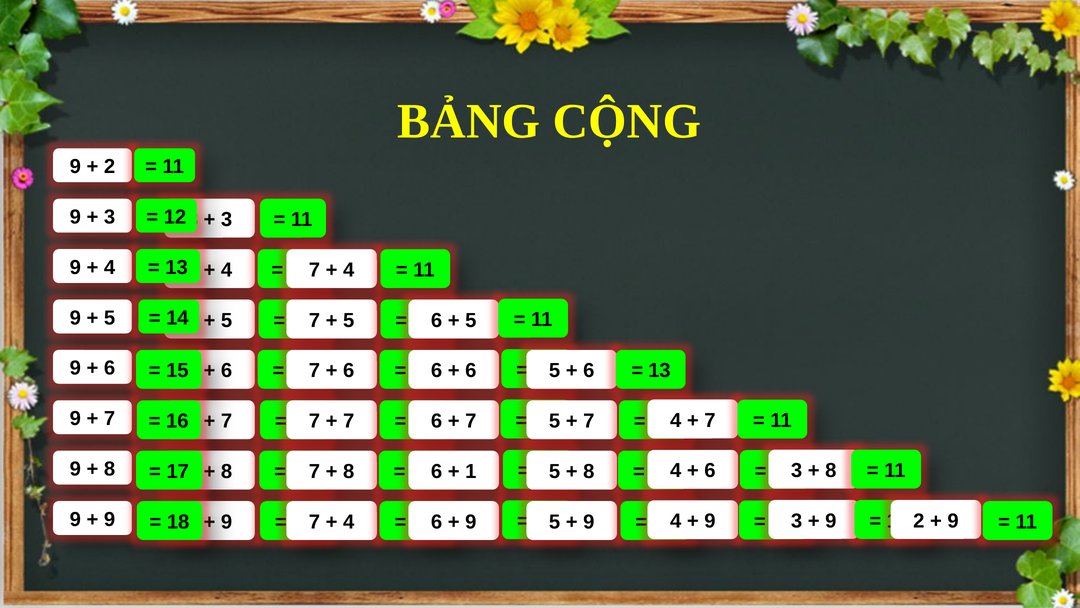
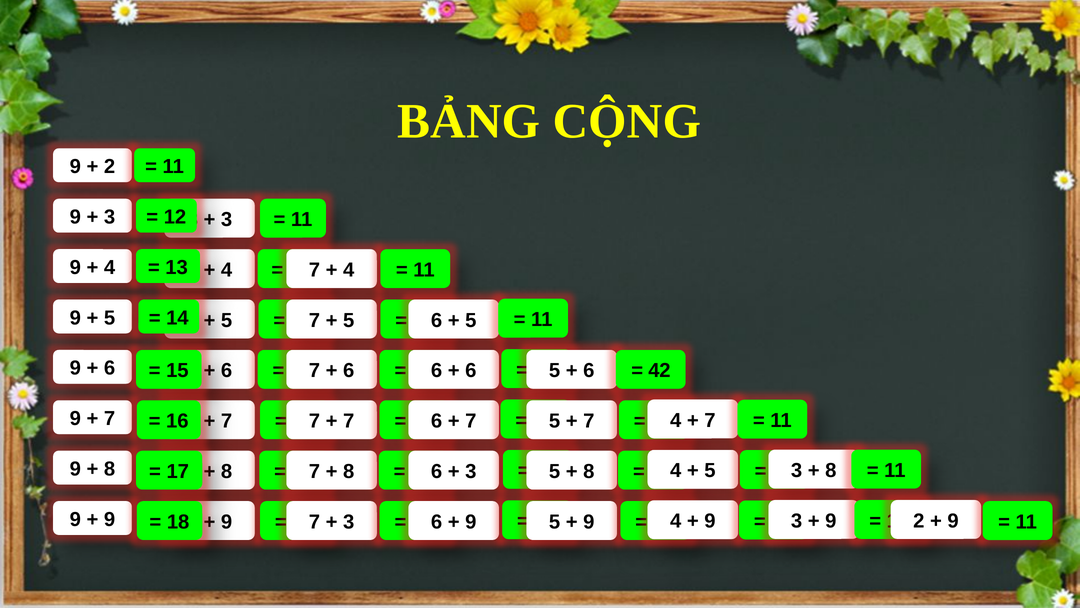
13 at (659, 370): 13 -> 42
6 at (710, 470): 6 -> 5
1 at (471, 471): 1 -> 3
4 at (349, 522): 4 -> 3
